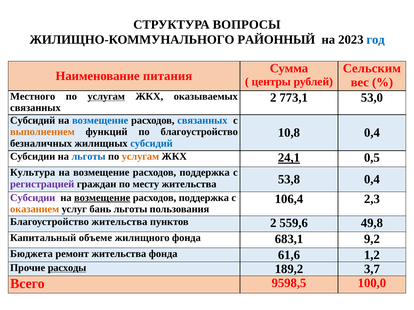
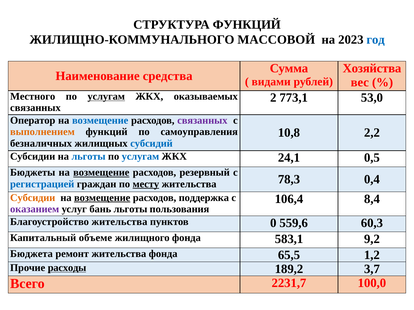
СТРУКТУРА ВОПРОСЫ: ВОПРОСЫ -> ФУНКЦИЙ
РАЙОННЫЙ: РАЙОННЫЙ -> МАССОВОЙ
Сельским: Сельским -> Хозяйства
питания: питания -> средства
центры: центры -> видами
Субсидий at (33, 121): Субсидий -> Оператор
связанных at (202, 121) colour: blue -> purple
10,8 0,4: 0,4 -> 2,2
по благоустройство: благоустройство -> самоуправления
услугам at (140, 157) colour: orange -> blue
24,1 underline: present -> none
Культура: Культура -> Бюджеты
возмещение at (101, 173) underline: none -> present
поддержка at (205, 173): поддержка -> резервный
регистрацией colour: purple -> blue
месту underline: none -> present
53,8: 53,8 -> 78,3
Субсидии at (33, 198) colour: purple -> orange
2,3: 2,3 -> 8,4
оказанием colour: orange -> purple
пунктов 2: 2 -> 0
49,8: 49,8 -> 60,3
683,1: 683,1 -> 583,1
61,6: 61,6 -> 65,5
9598,5: 9598,5 -> 2231,7
